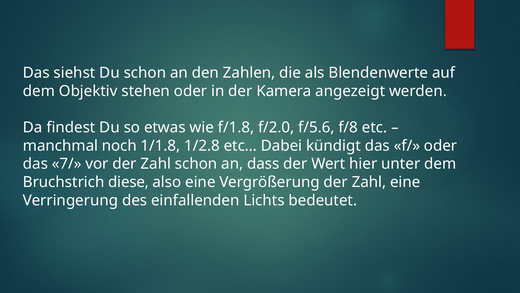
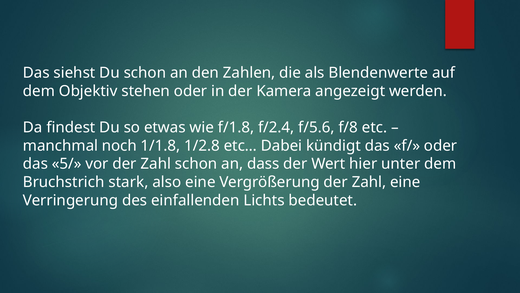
f/2.0: f/2.0 -> f/2.4
7/: 7/ -> 5/
diese: diese -> stark
